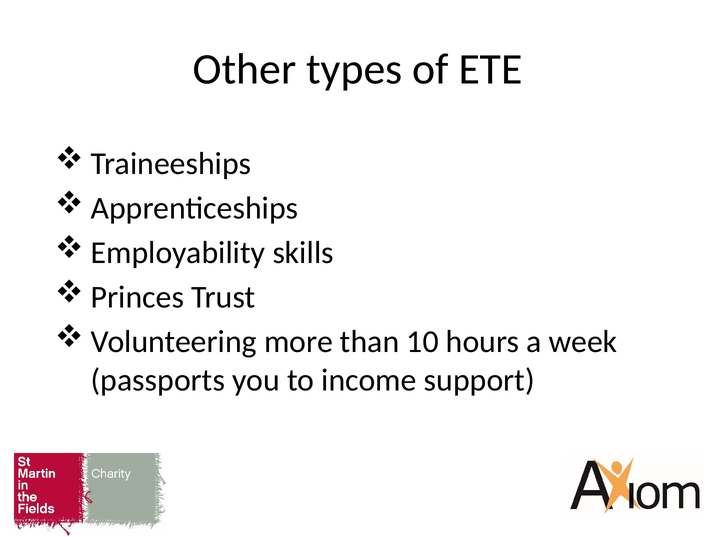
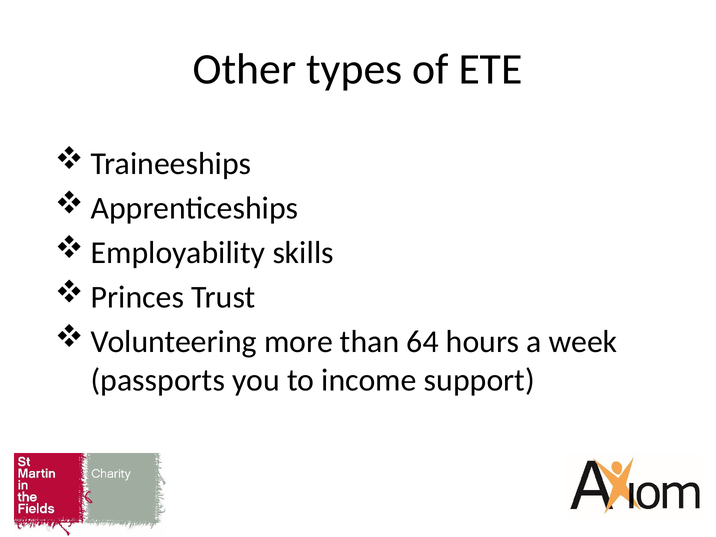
10: 10 -> 64
